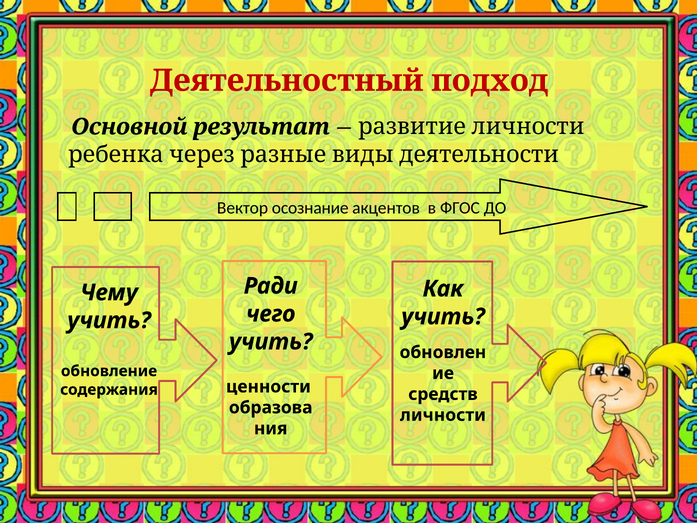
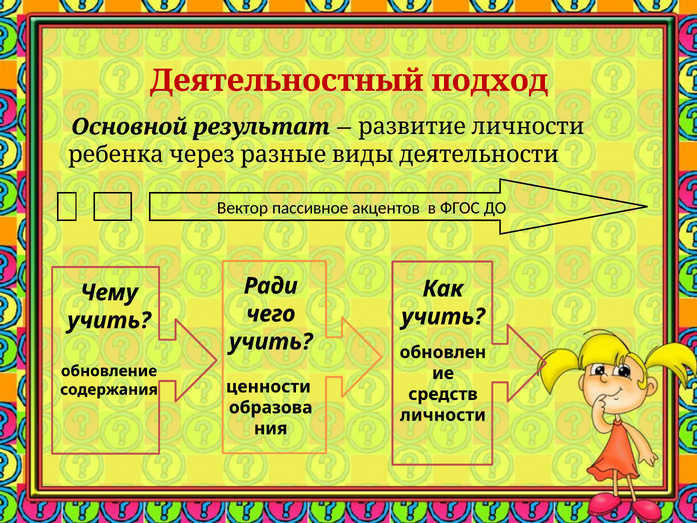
осознание: осознание -> пассивное
